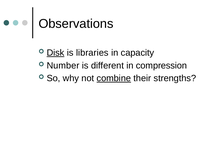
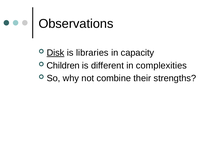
Number: Number -> Children
compression: compression -> complexities
combine underline: present -> none
